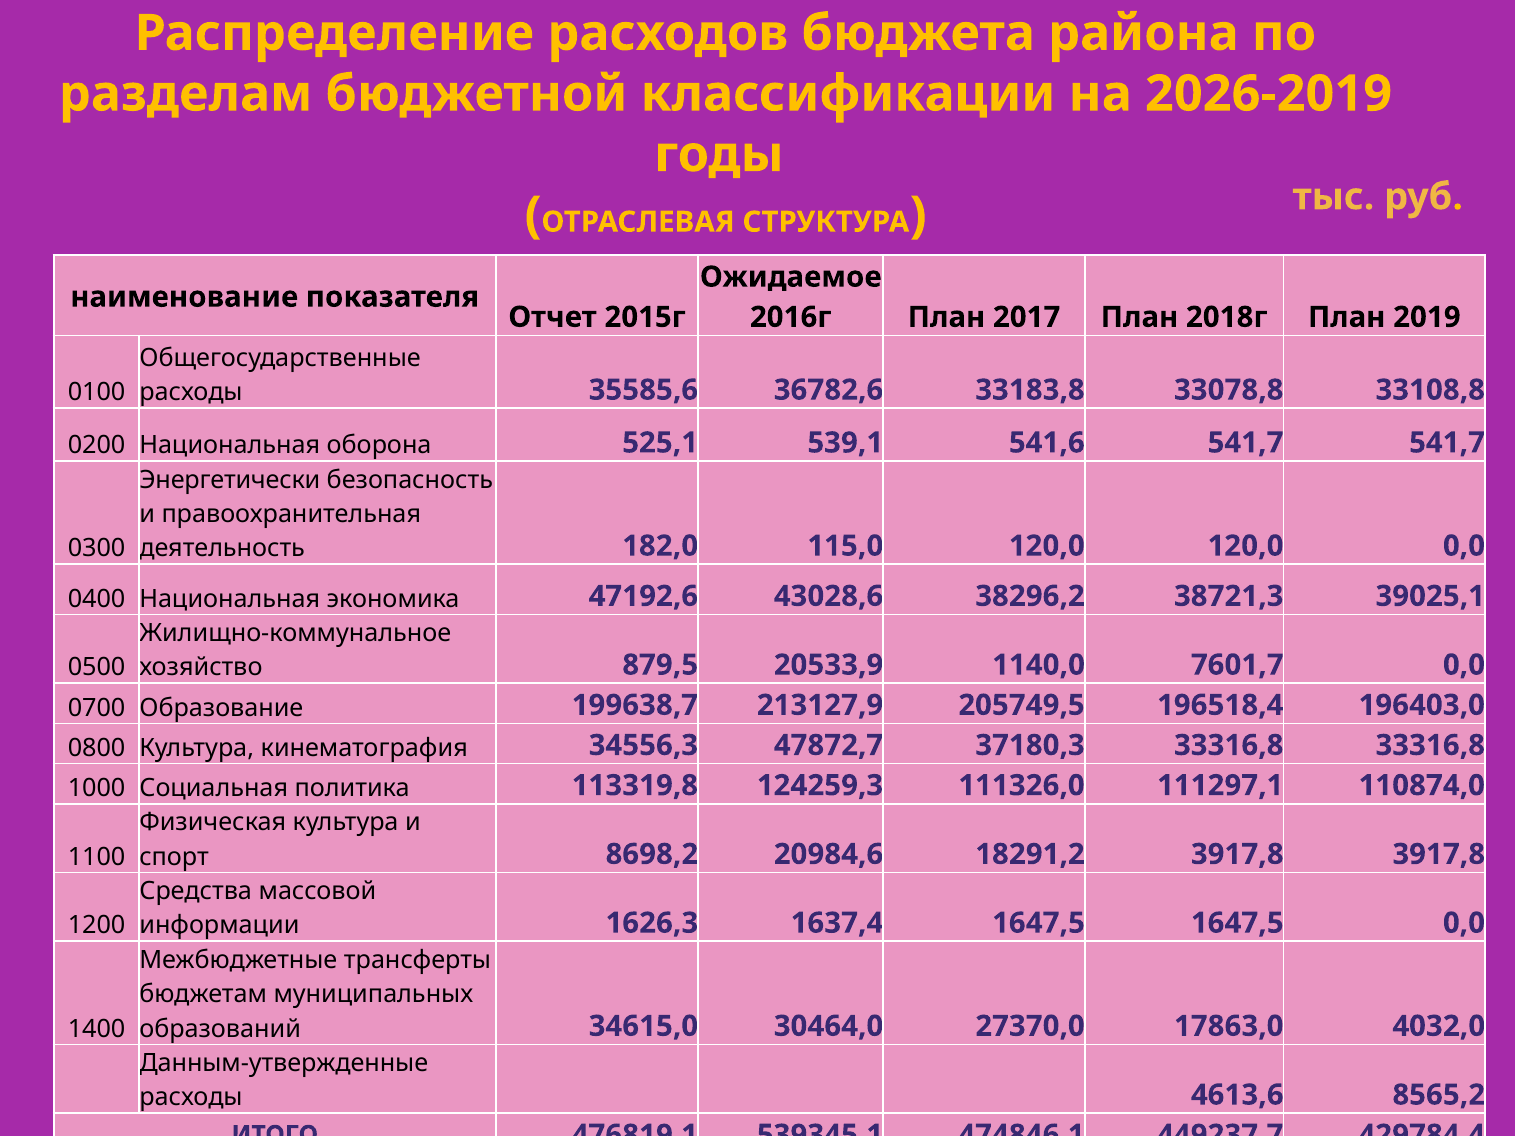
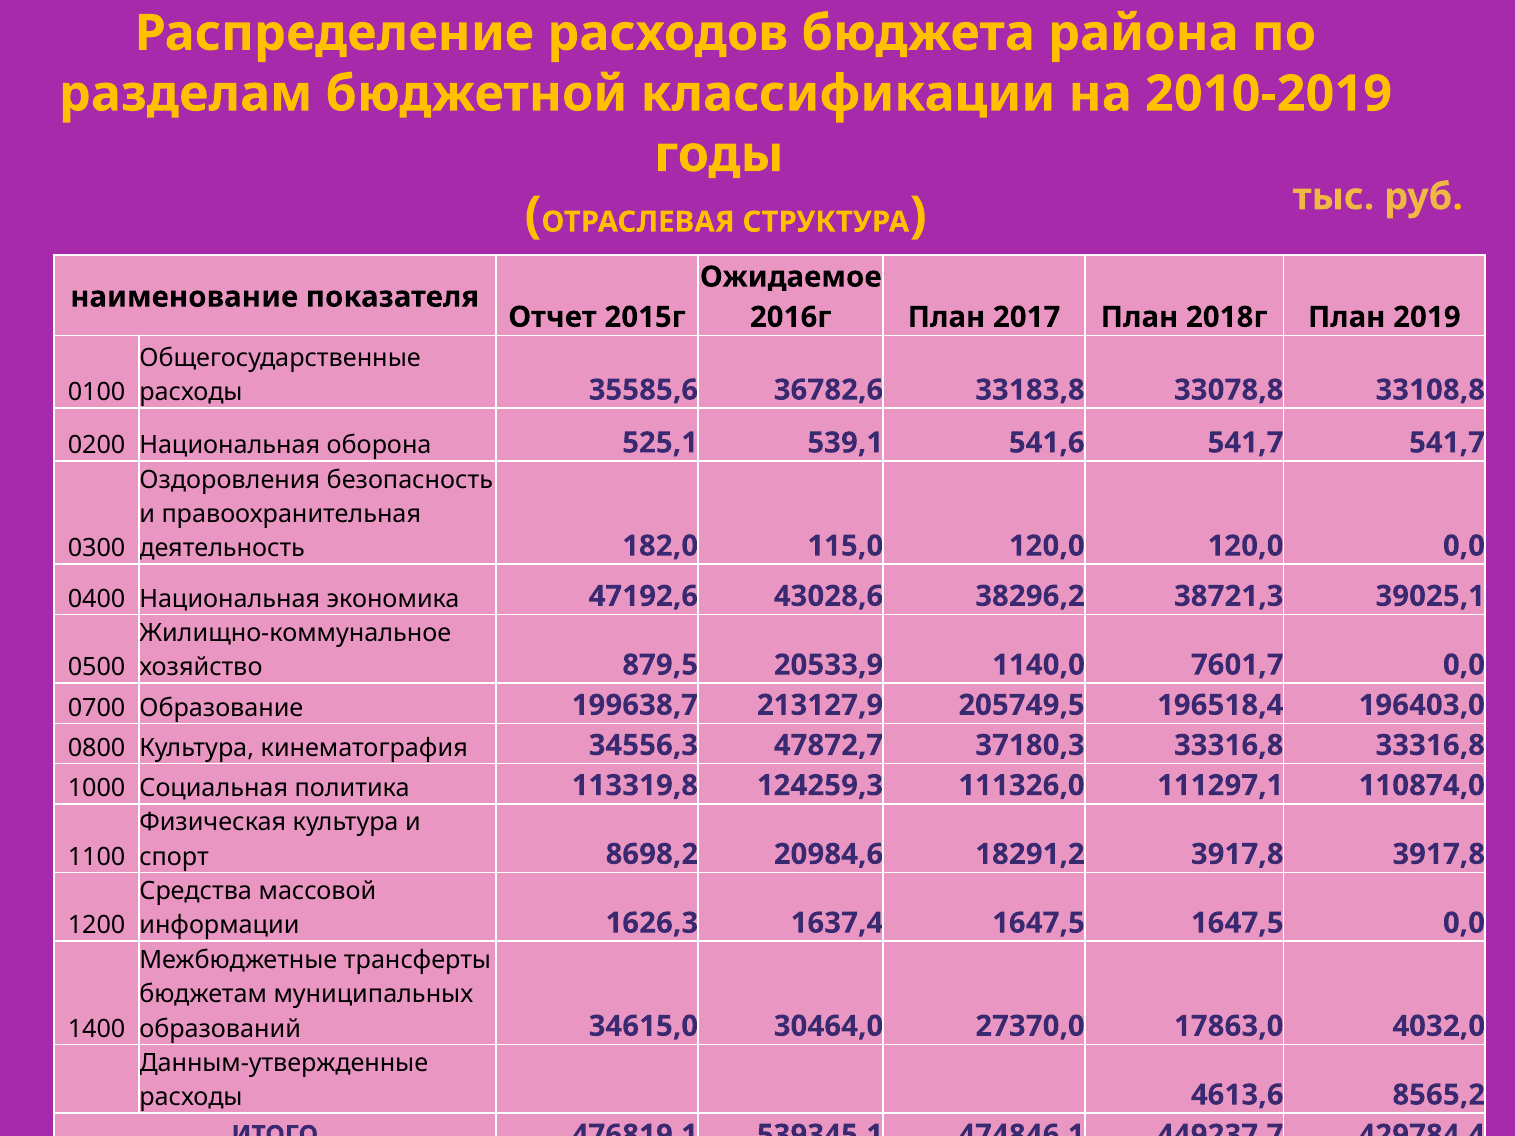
2026-2019: 2026-2019 -> 2010-2019
Энергетически: Энергетически -> Оздоровления
